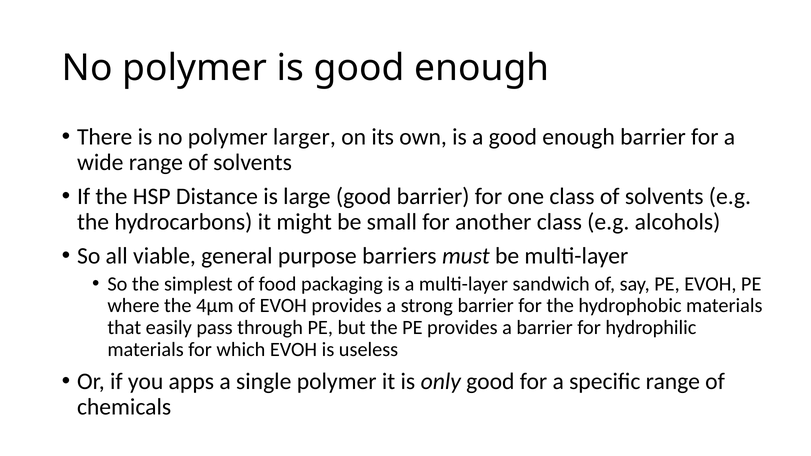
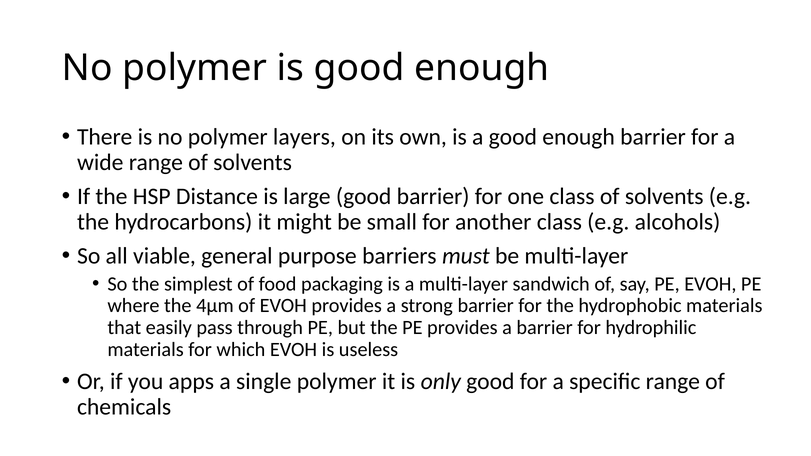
larger: larger -> layers
